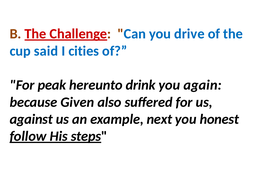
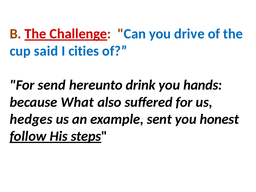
peak: peak -> send
again: again -> hands
Given: Given -> What
against: against -> hedges
next: next -> sent
